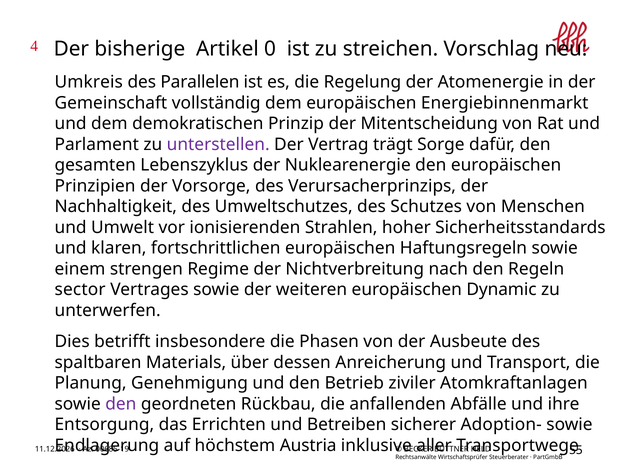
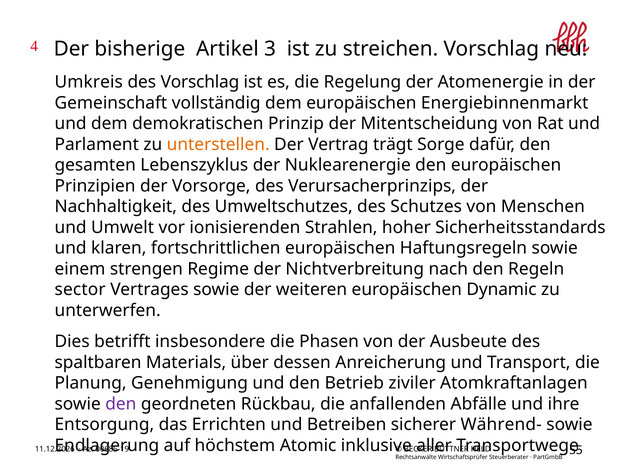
0: 0 -> 3
des Parallelen: Parallelen -> Vorschlag
unterstellen colour: purple -> orange
Adoption-: Adoption- -> Während-
Austria: Austria -> Atomic
